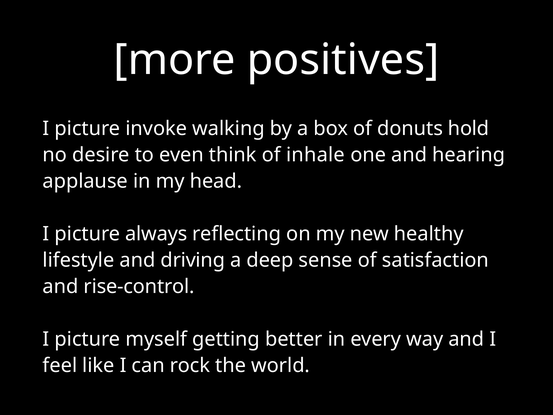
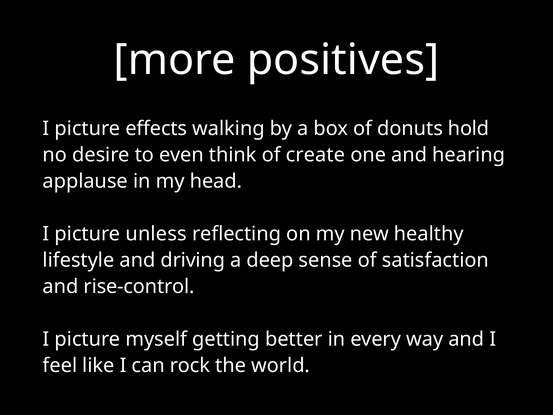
invoke: invoke -> effects
inhale: inhale -> create
always: always -> unless
